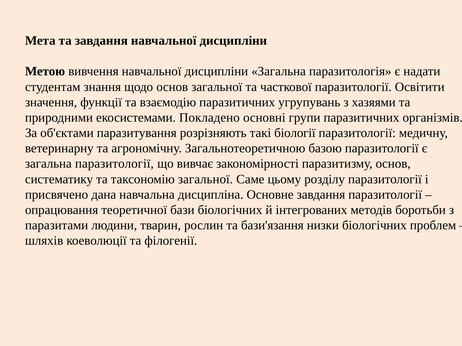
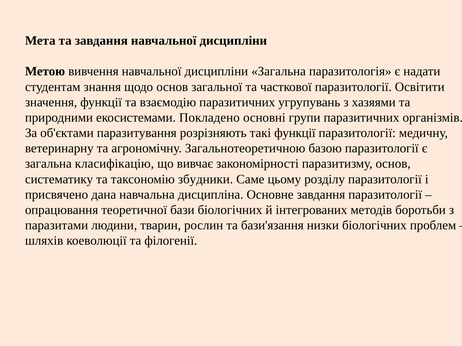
такі біології: біології -> функції
загальна паразитології: паразитології -> класифікацію
таксономію загальної: загальної -> збудники
